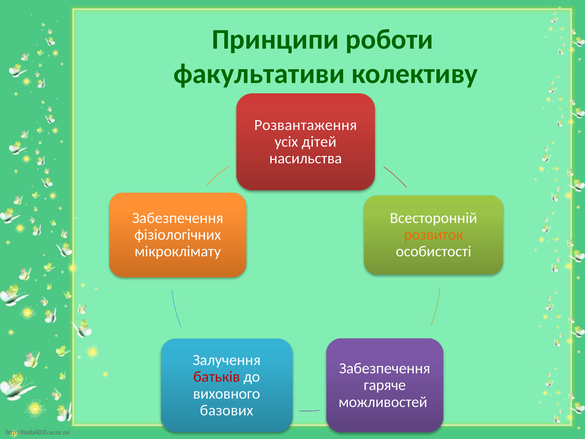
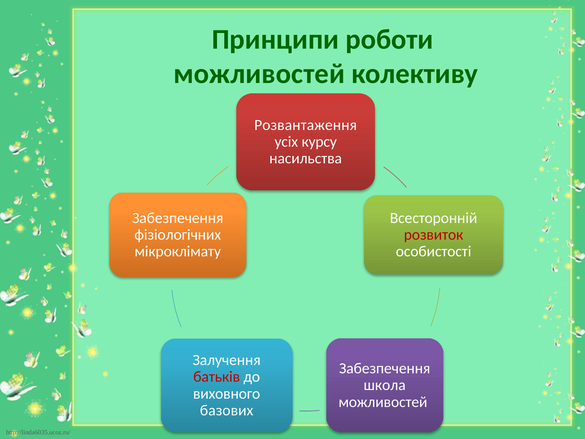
факультативи at (259, 74): факультативи -> можливостей
дітей: дітей -> курсу
розвиток colour: orange -> red
гаряче: гаряче -> школа
